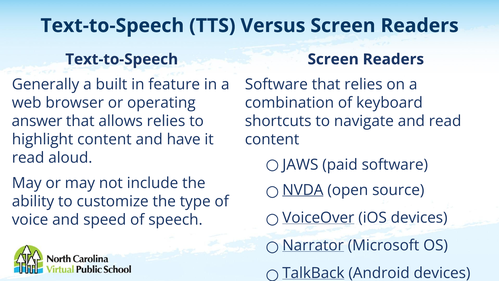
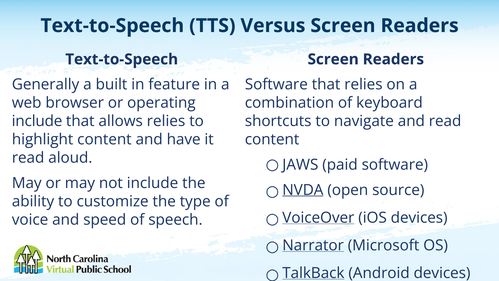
answer at (37, 121): answer -> include
